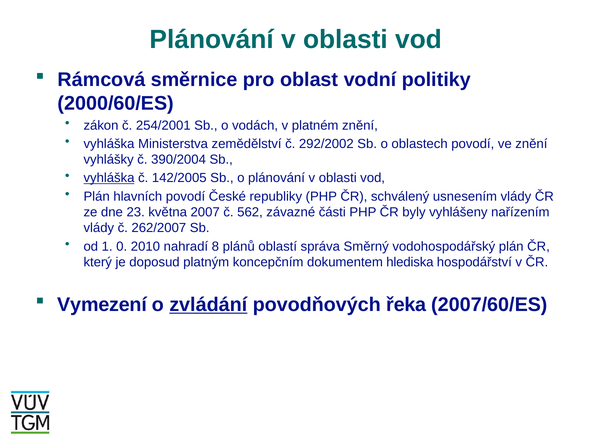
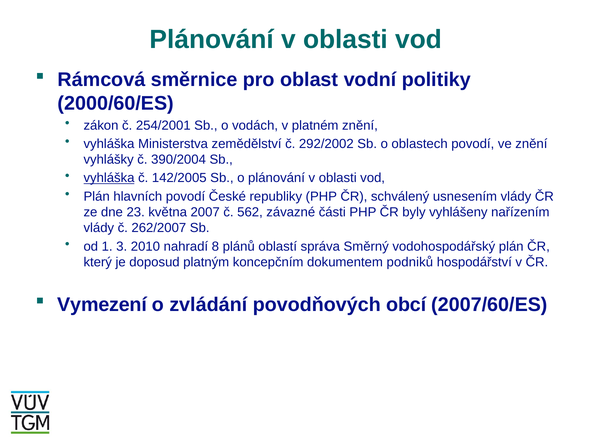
0: 0 -> 3
hlediska: hlediska -> podniků
zvládání underline: present -> none
řeka: řeka -> obcí
